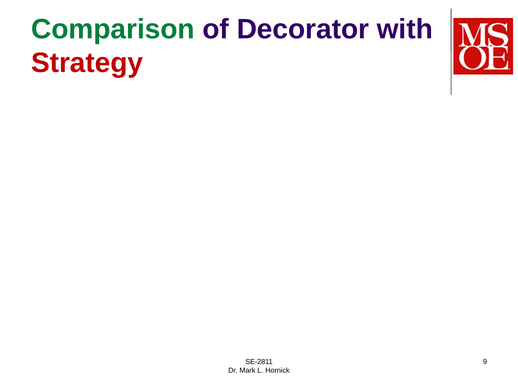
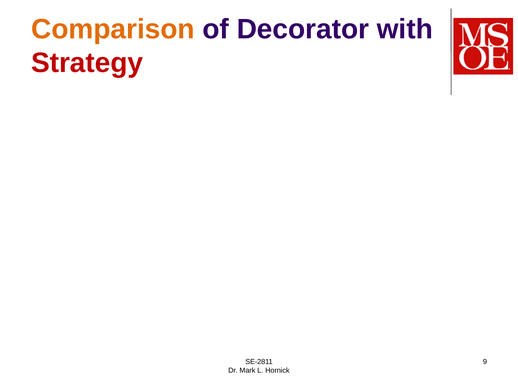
Comparison colour: green -> orange
